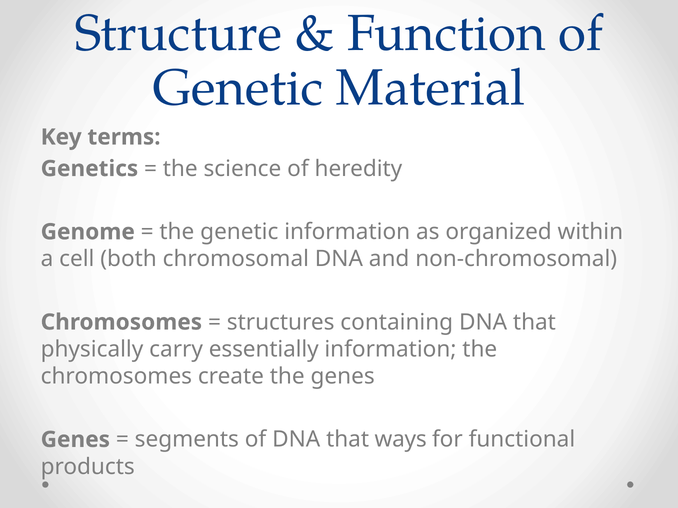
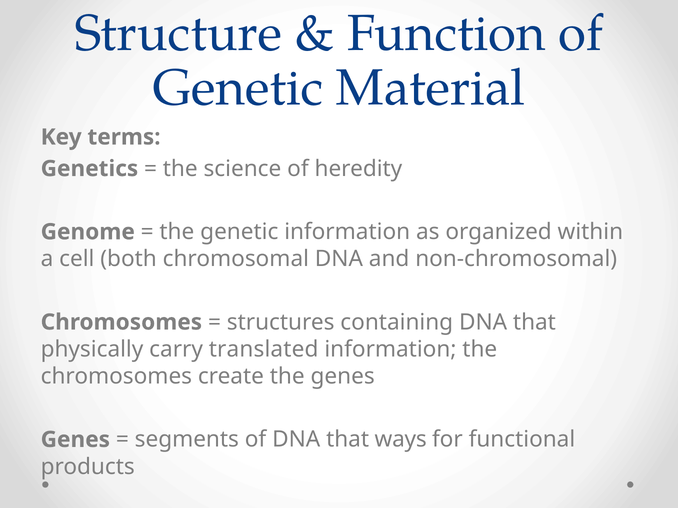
essentially: essentially -> translated
